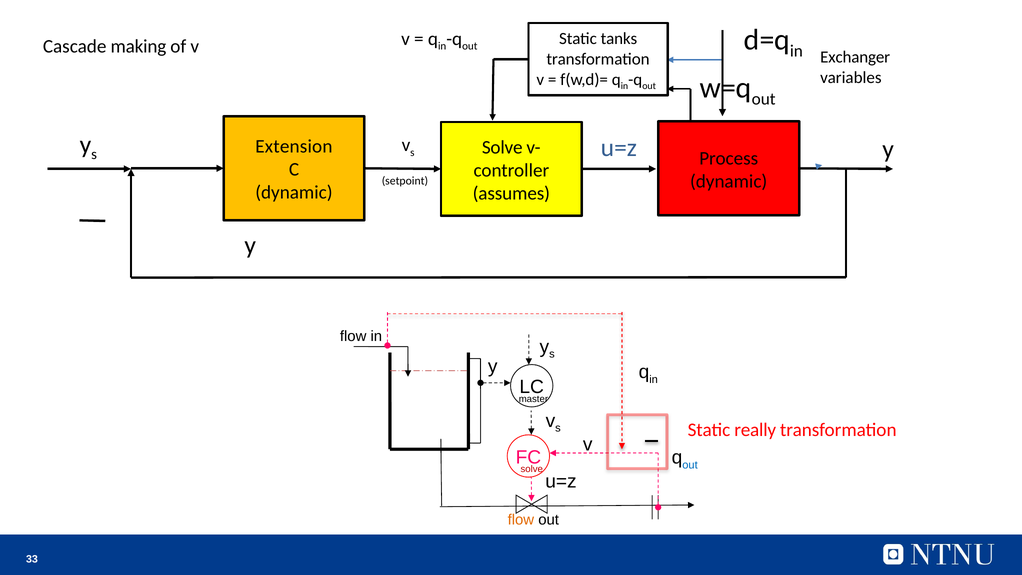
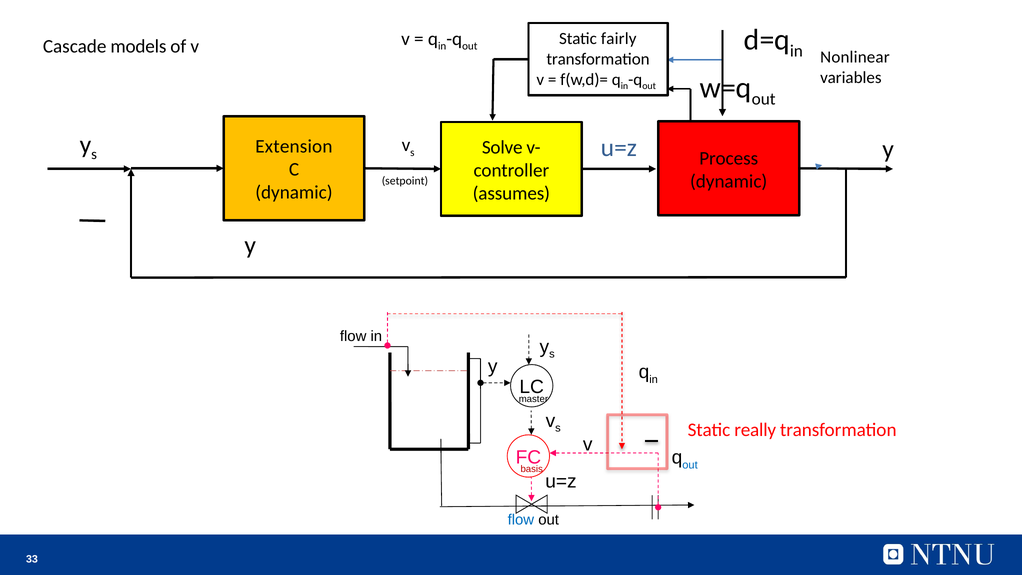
tanks: tanks -> fairly
making: making -> models
Exchanger: Exchanger -> Nonlinear
solve at (532, 469): solve -> basis
flow at (521, 519) colour: orange -> blue
